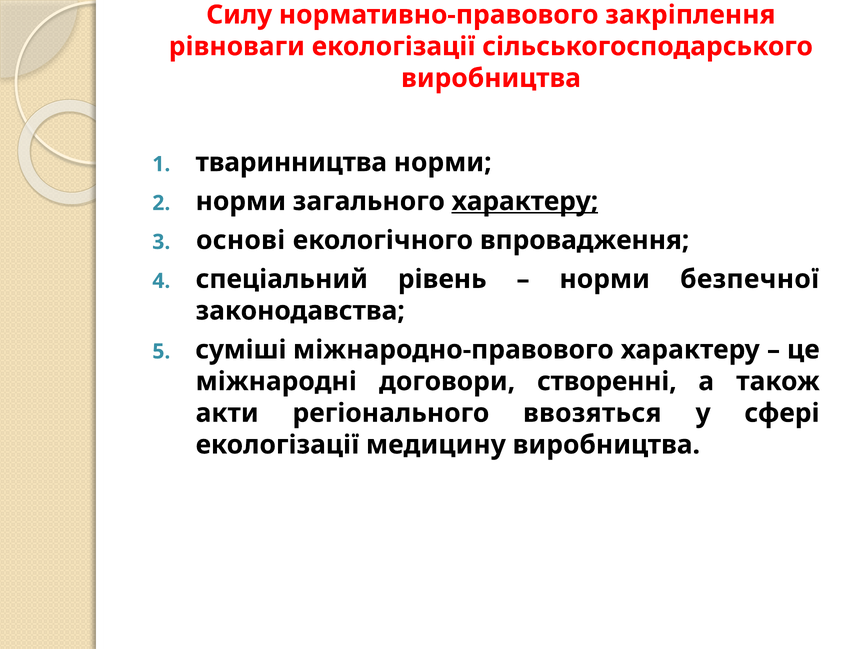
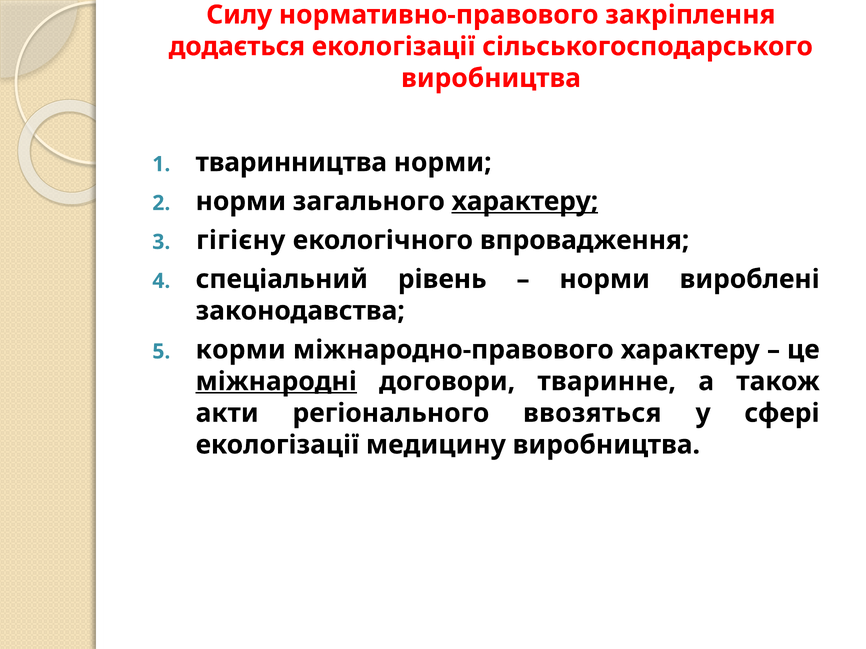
рівноваги: рівноваги -> додається
основі: основі -> гігієну
безпечної: безпечної -> вироблені
суміші: суміші -> корми
міжнародні underline: none -> present
створенні: створенні -> тваринне
